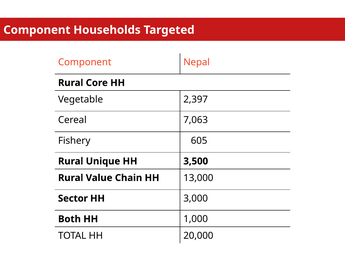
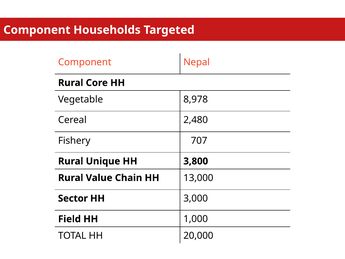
2,397: 2,397 -> 8,978
7,063: 7,063 -> 2,480
605: 605 -> 707
3,500: 3,500 -> 3,800
Both: Both -> Field
